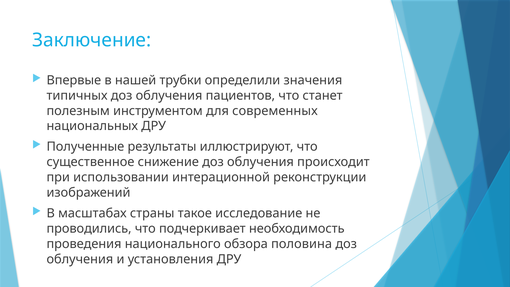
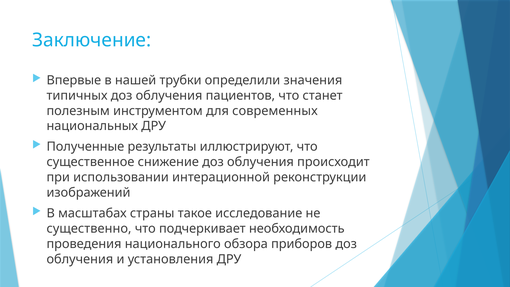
проводились: проводились -> существенно
половина: половина -> приборов
